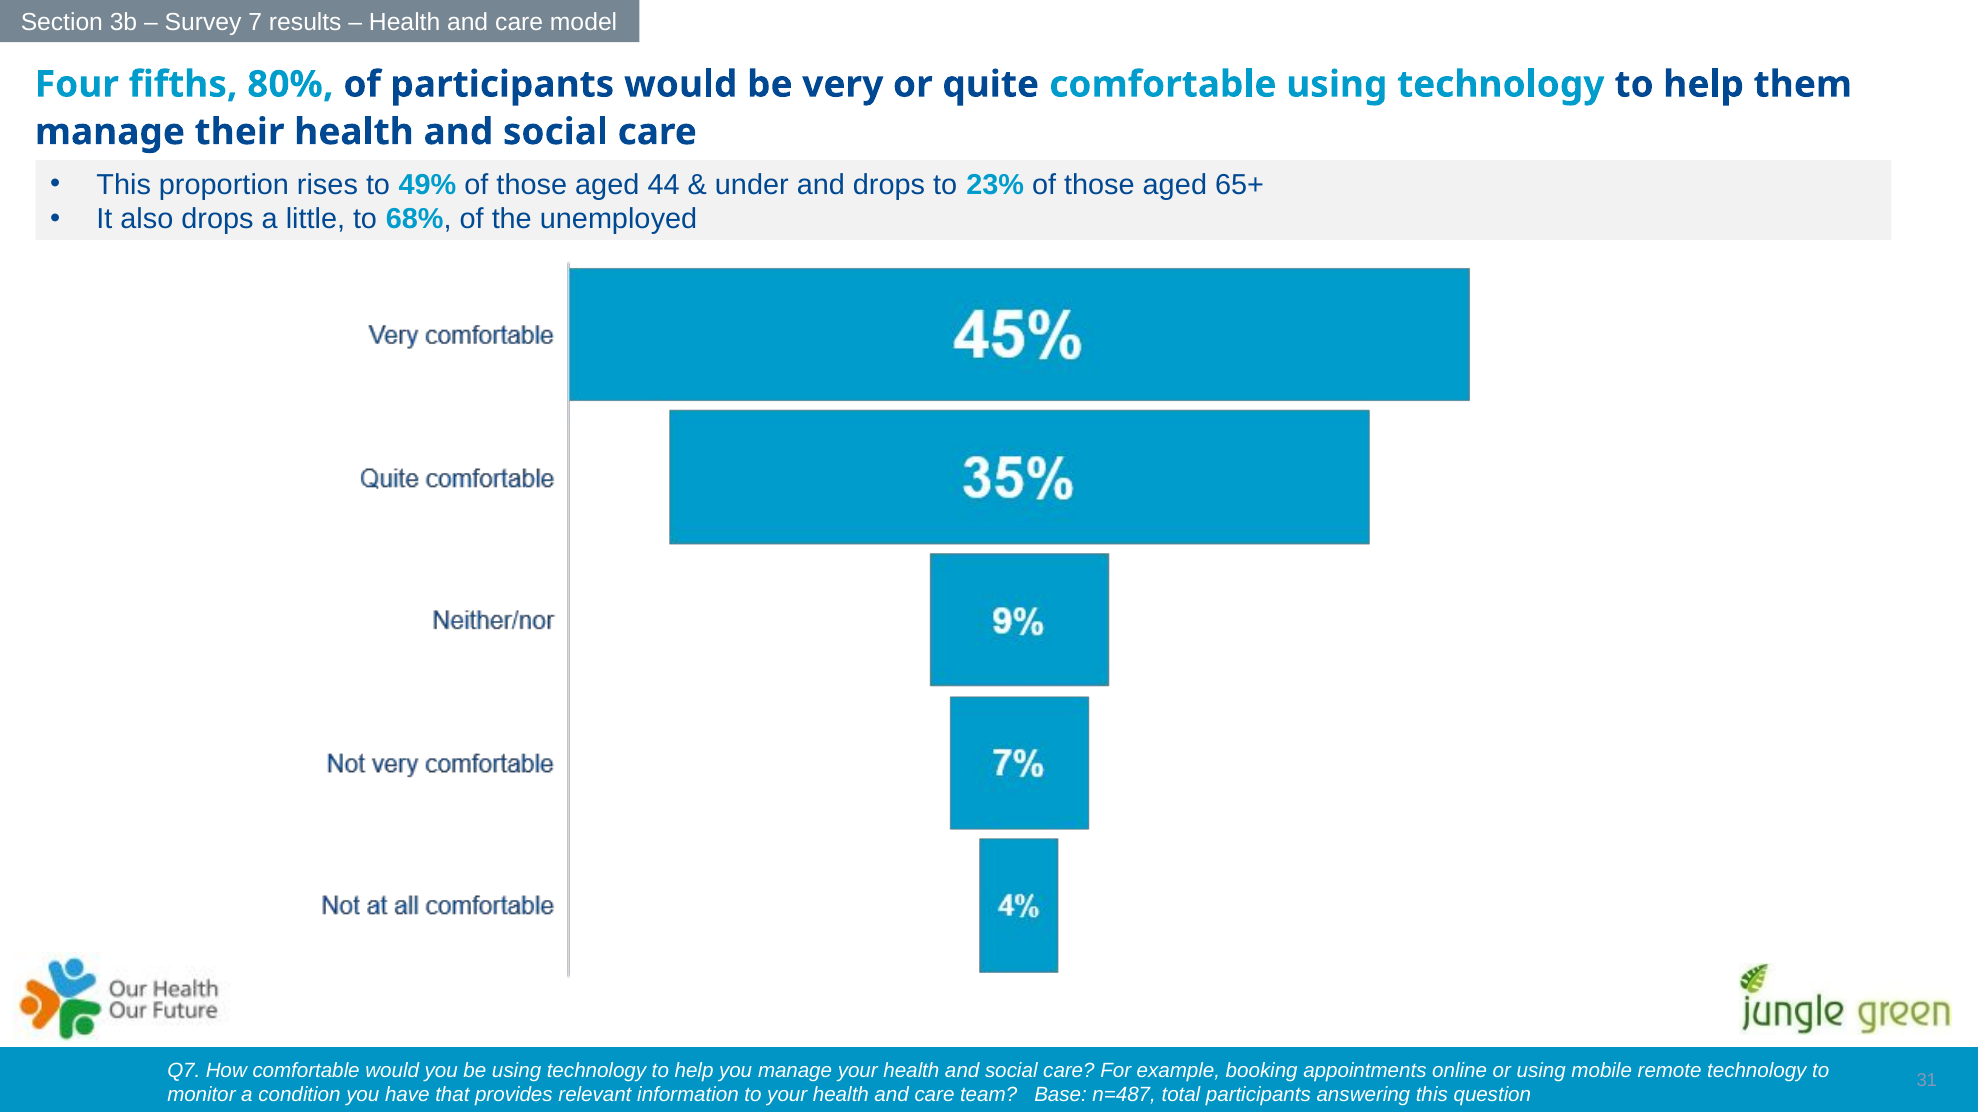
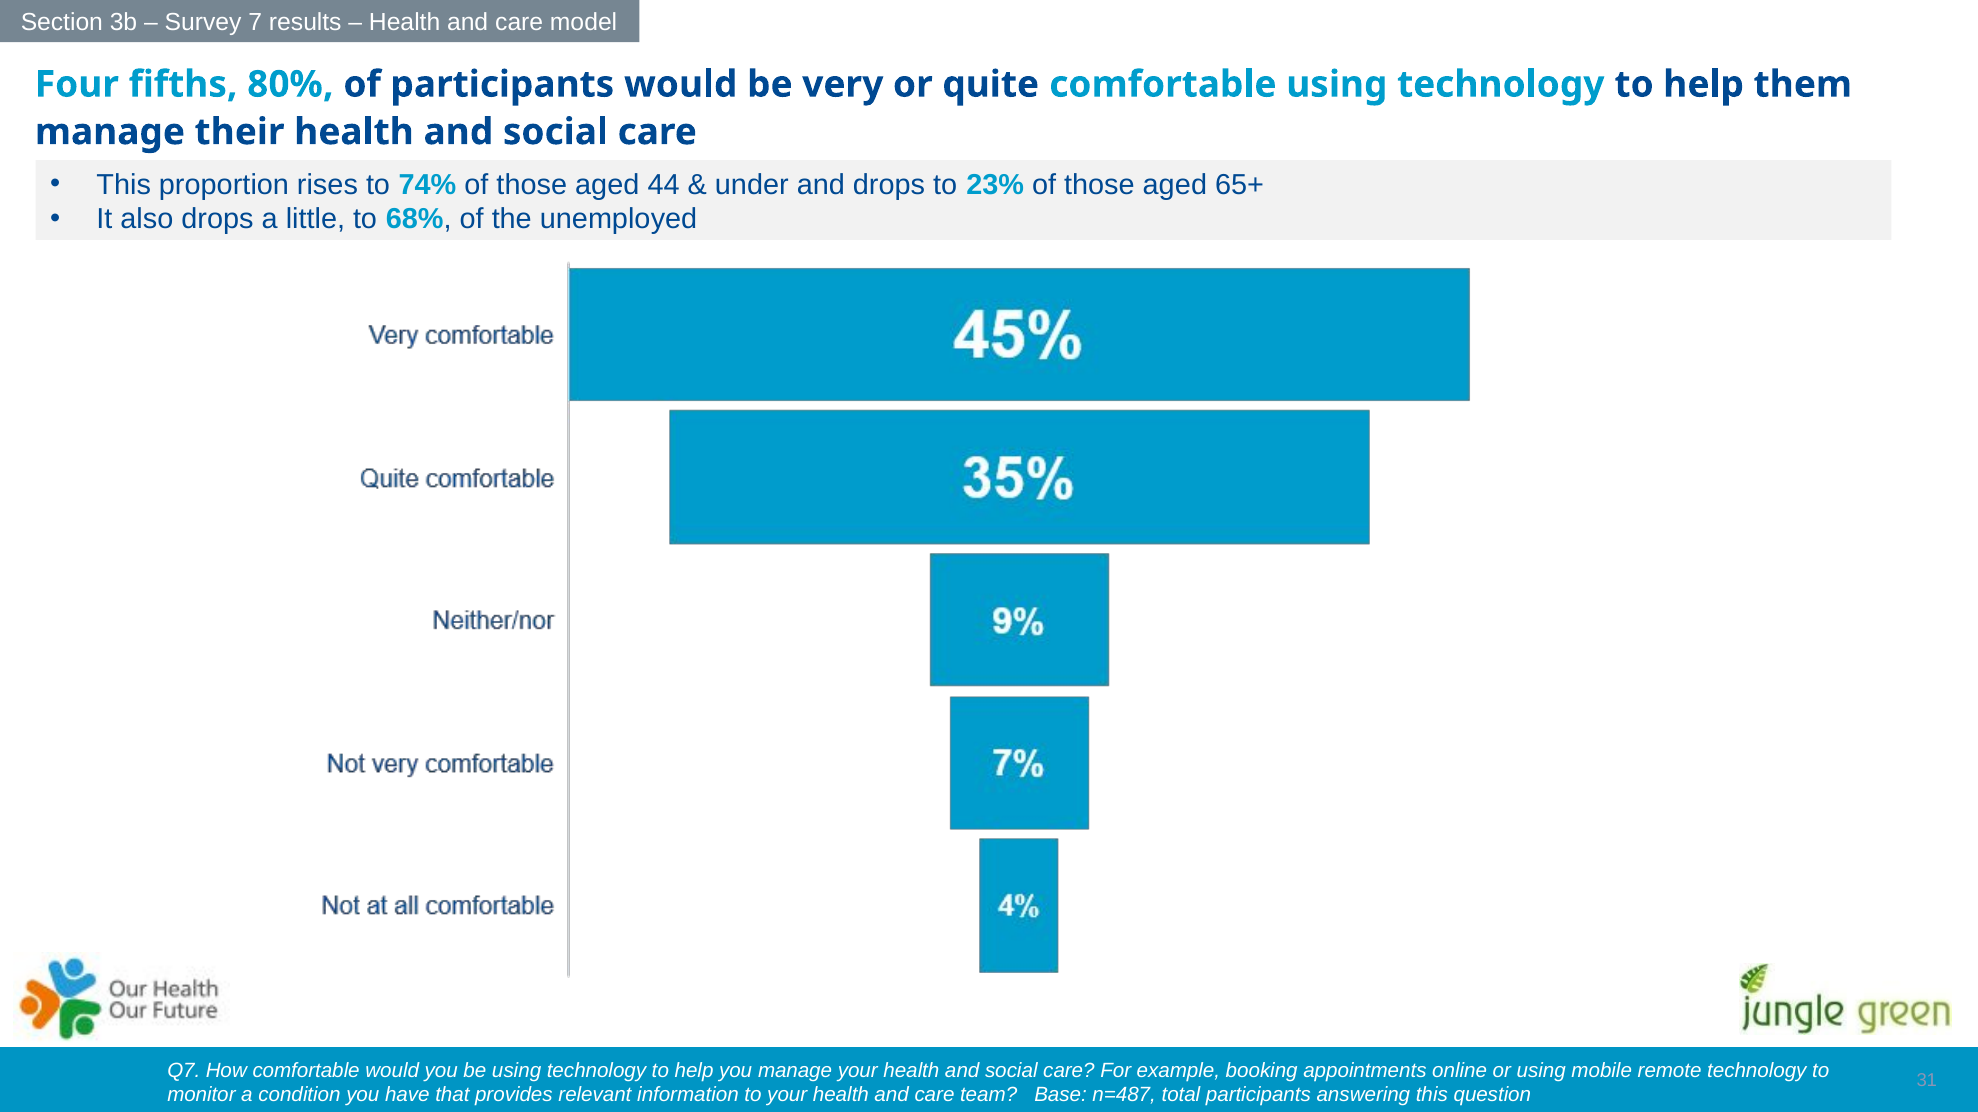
49%: 49% -> 74%
